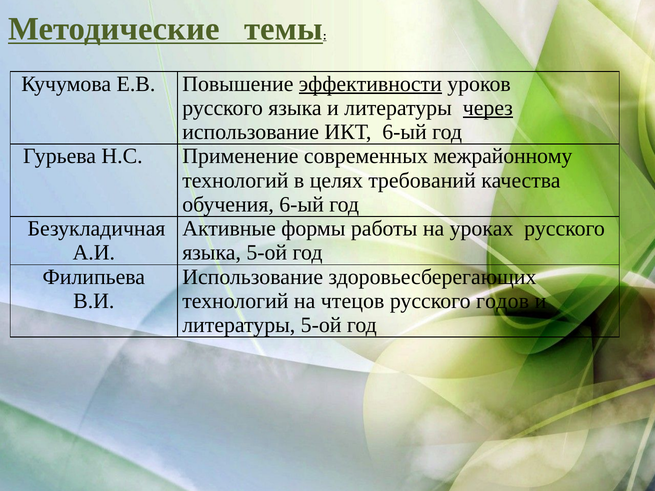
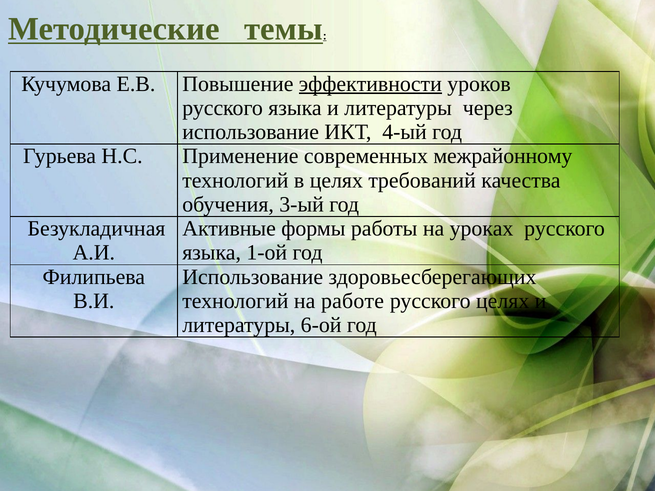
через underline: present -> none
ИКТ 6-ый: 6-ый -> 4-ый
обучения 6-ый: 6-ый -> 3-ый
языка 5-ой: 5-ой -> 1-ой
чтецов: чтецов -> работе
русского годов: годов -> целях
литературы 5-ой: 5-ой -> 6-ой
